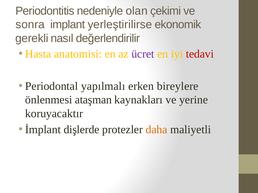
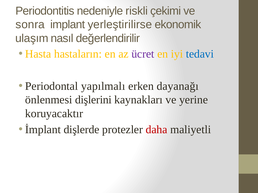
olan: olan -> riskli
gerekli: gerekli -> ulaşım
anatomisi: anatomisi -> hastaların
tedavi colour: red -> blue
bireylere: bireylere -> dayanağı
ataşman: ataşman -> dişlerini
daha colour: orange -> red
